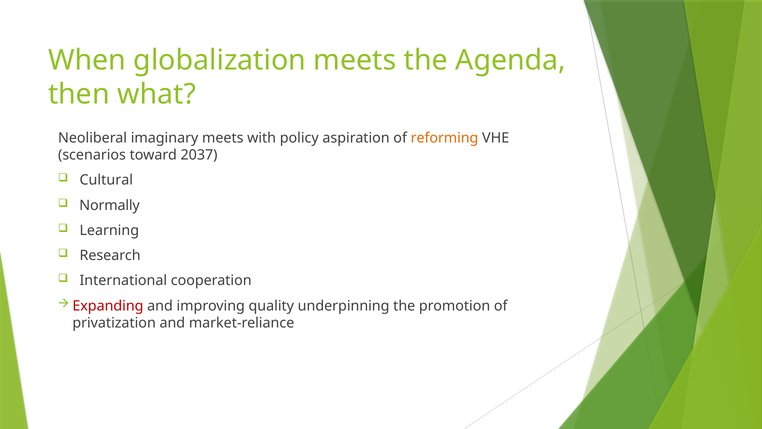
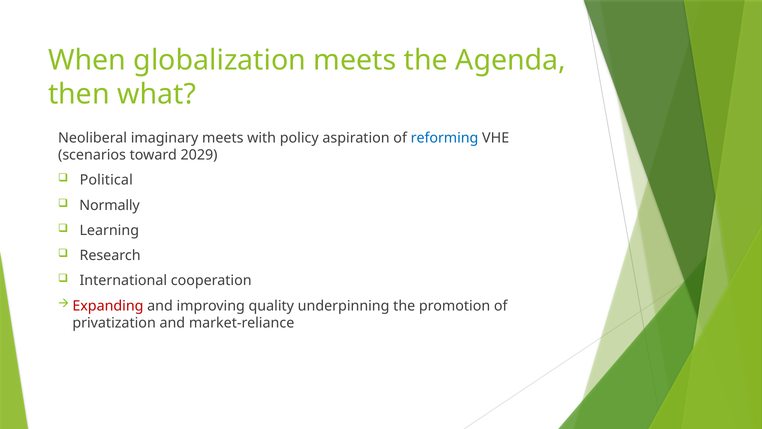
reforming colour: orange -> blue
2037: 2037 -> 2029
Cultural: Cultural -> Political
